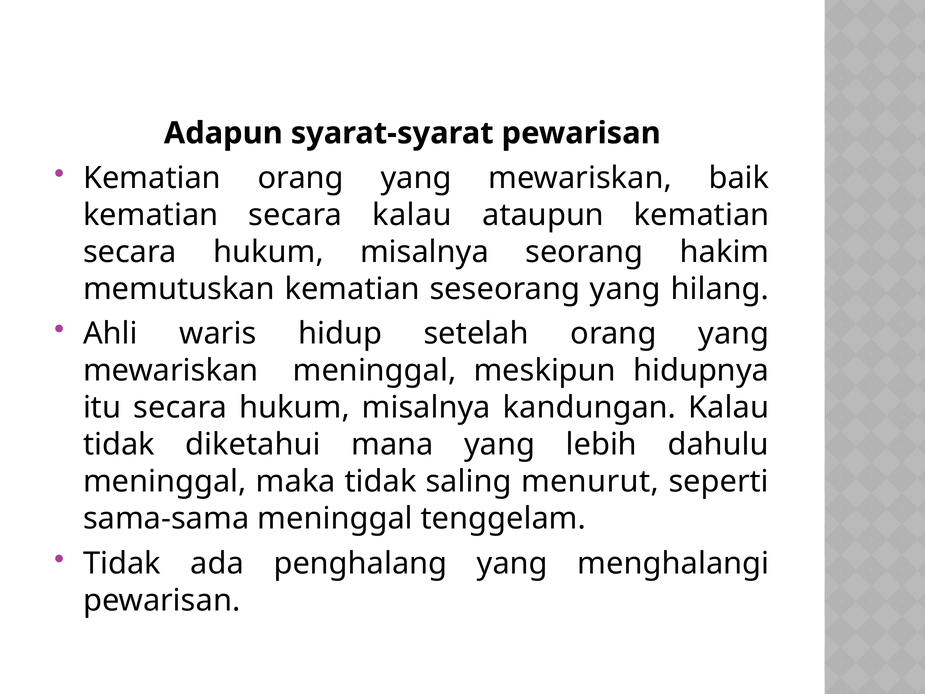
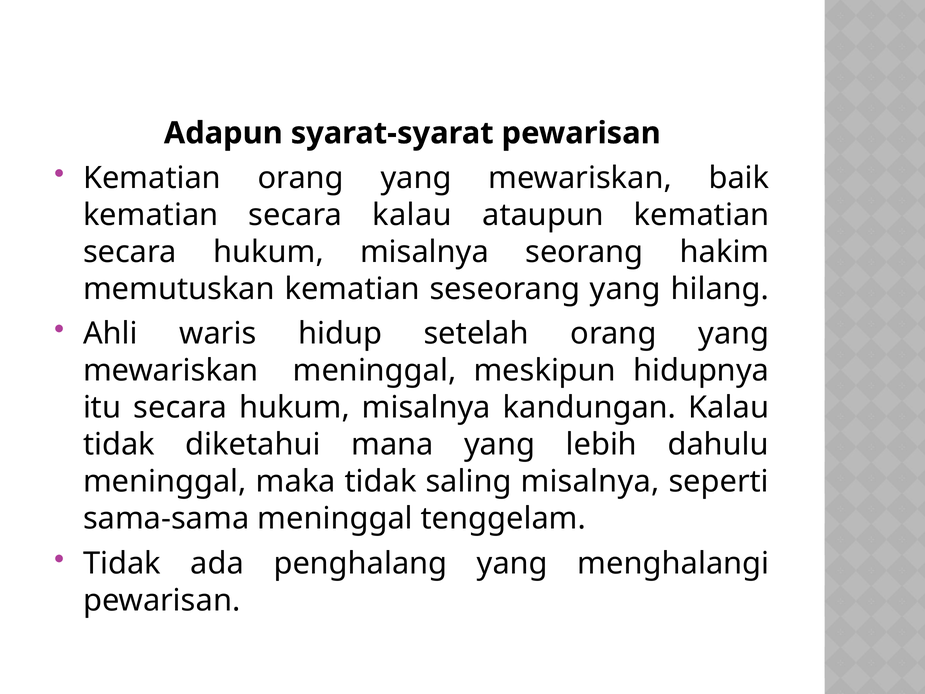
saling menurut: menurut -> misalnya
